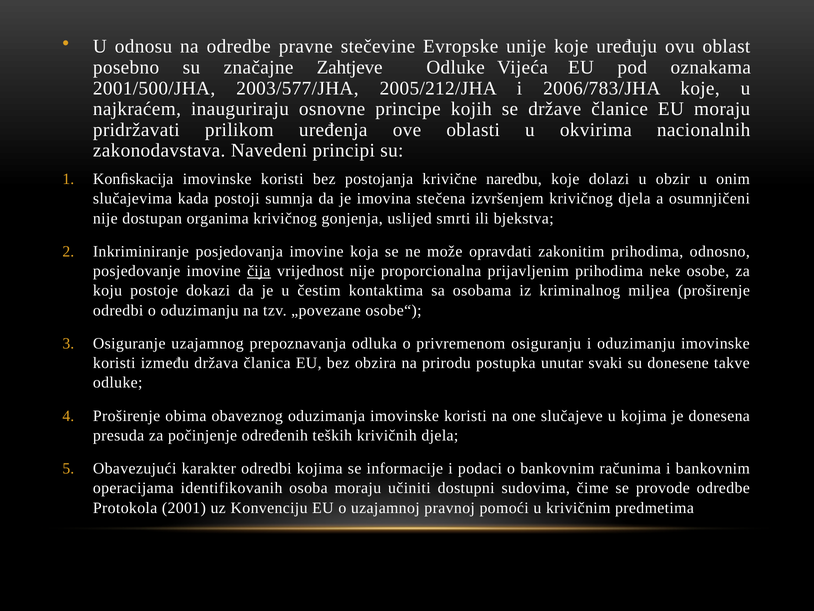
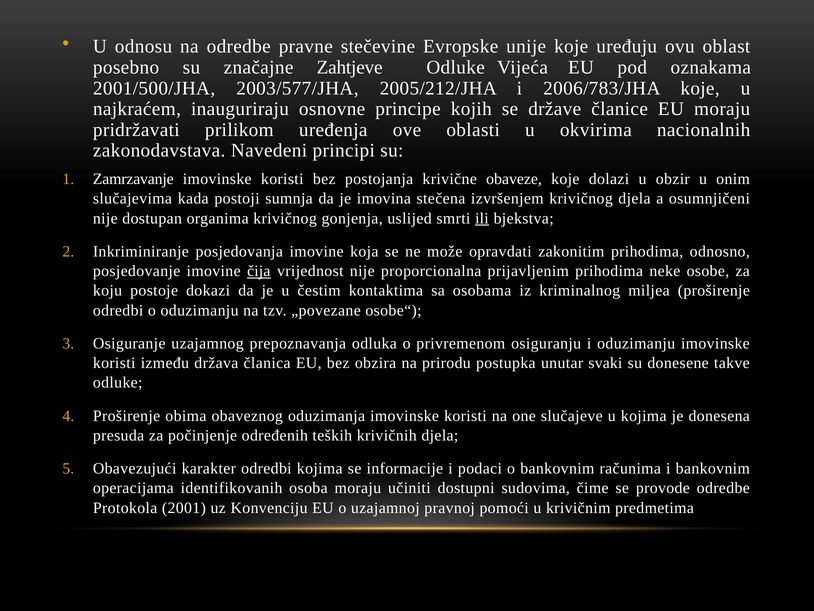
Konﬁskacija: Konﬁskacija -> Zamrzavanje
naredbu: naredbu -> obaveze
ili underline: none -> present
